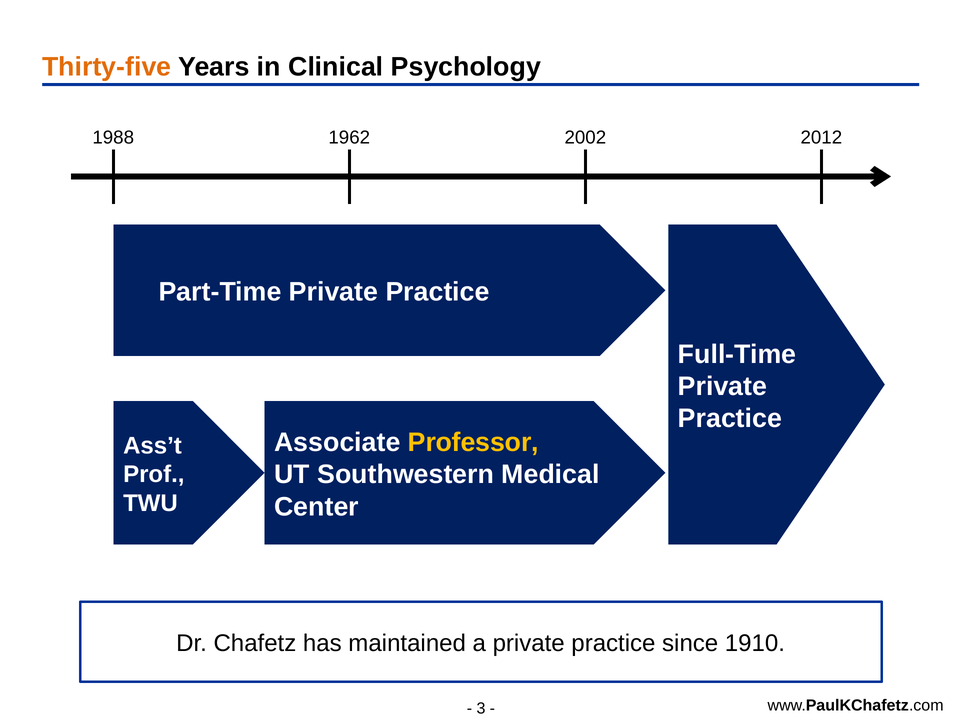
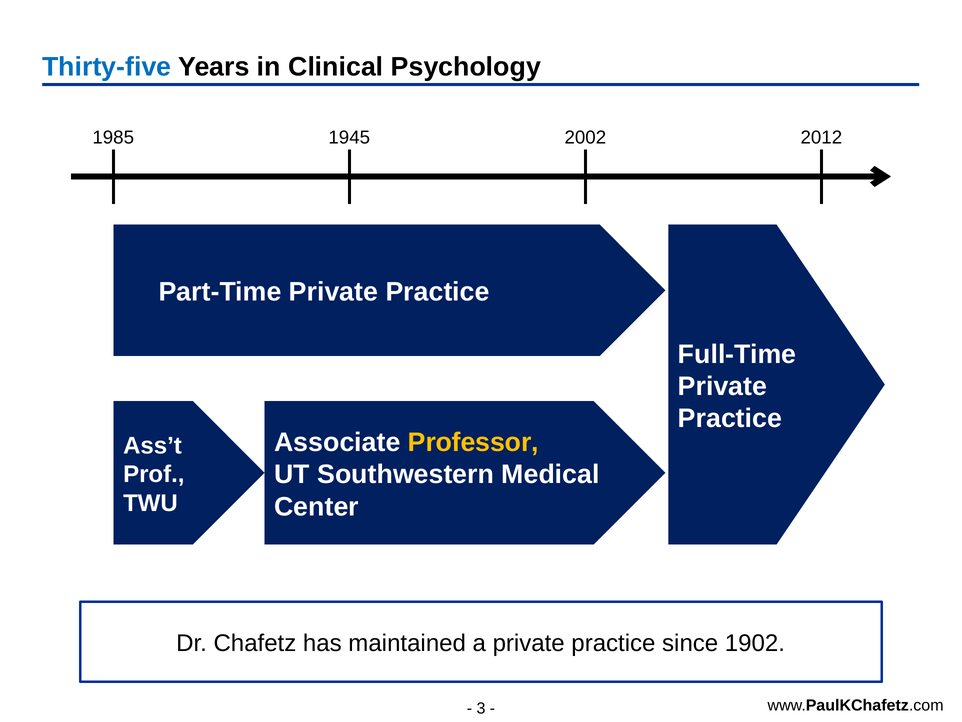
Thirty-five colour: orange -> blue
1988: 1988 -> 1985
1962: 1962 -> 1945
1910: 1910 -> 1902
